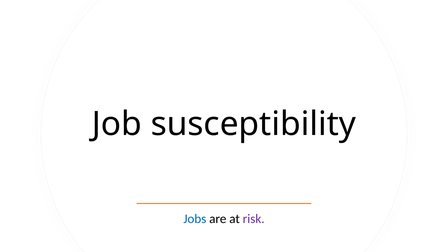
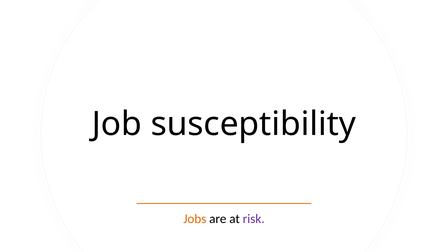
Jobs colour: blue -> orange
